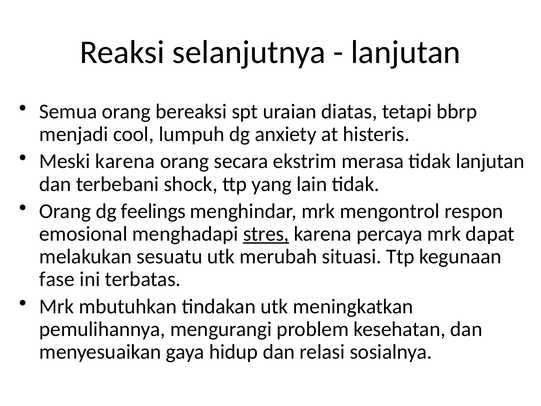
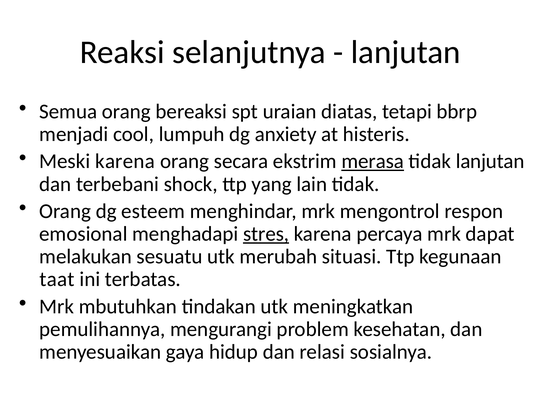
merasa underline: none -> present
feelings: feelings -> esteem
fase: fase -> taat
